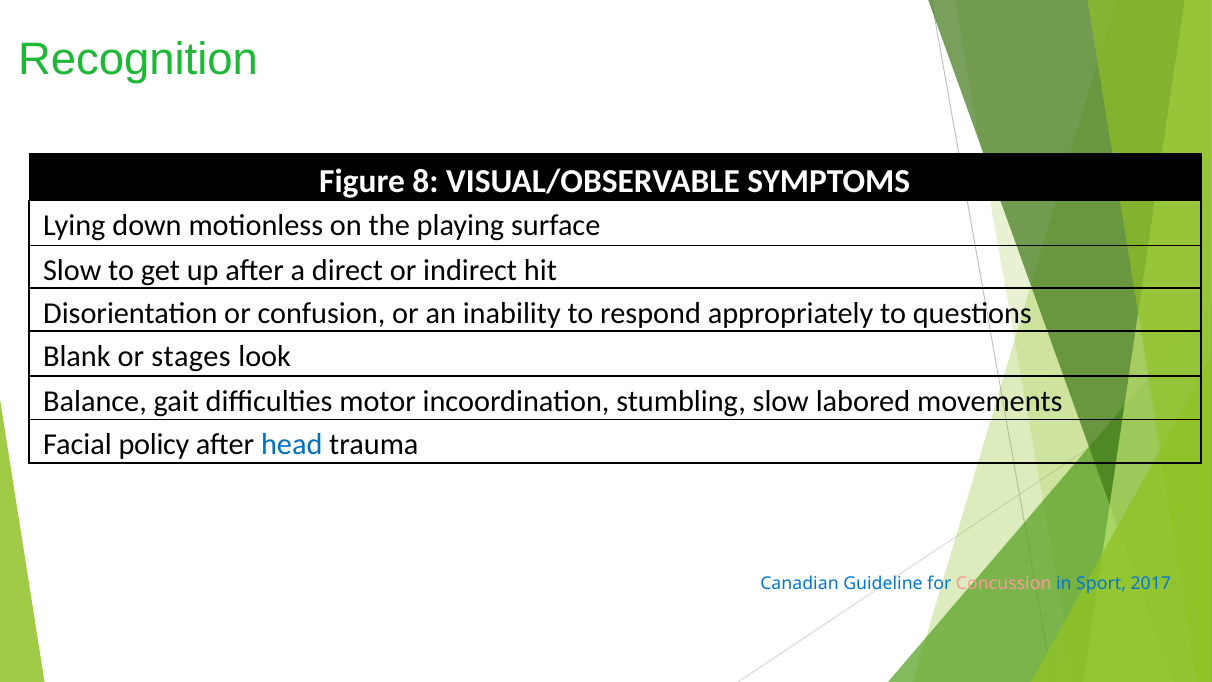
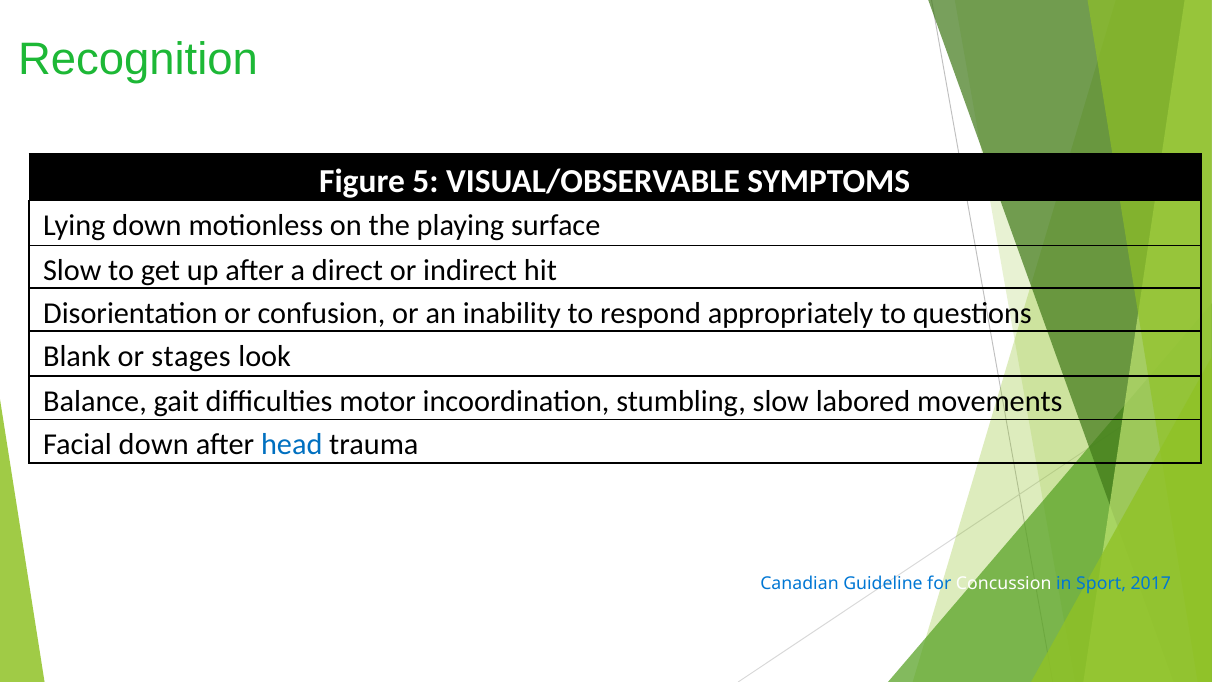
8: 8 -> 5
Facial policy: policy -> down
Concussion colour: pink -> white
